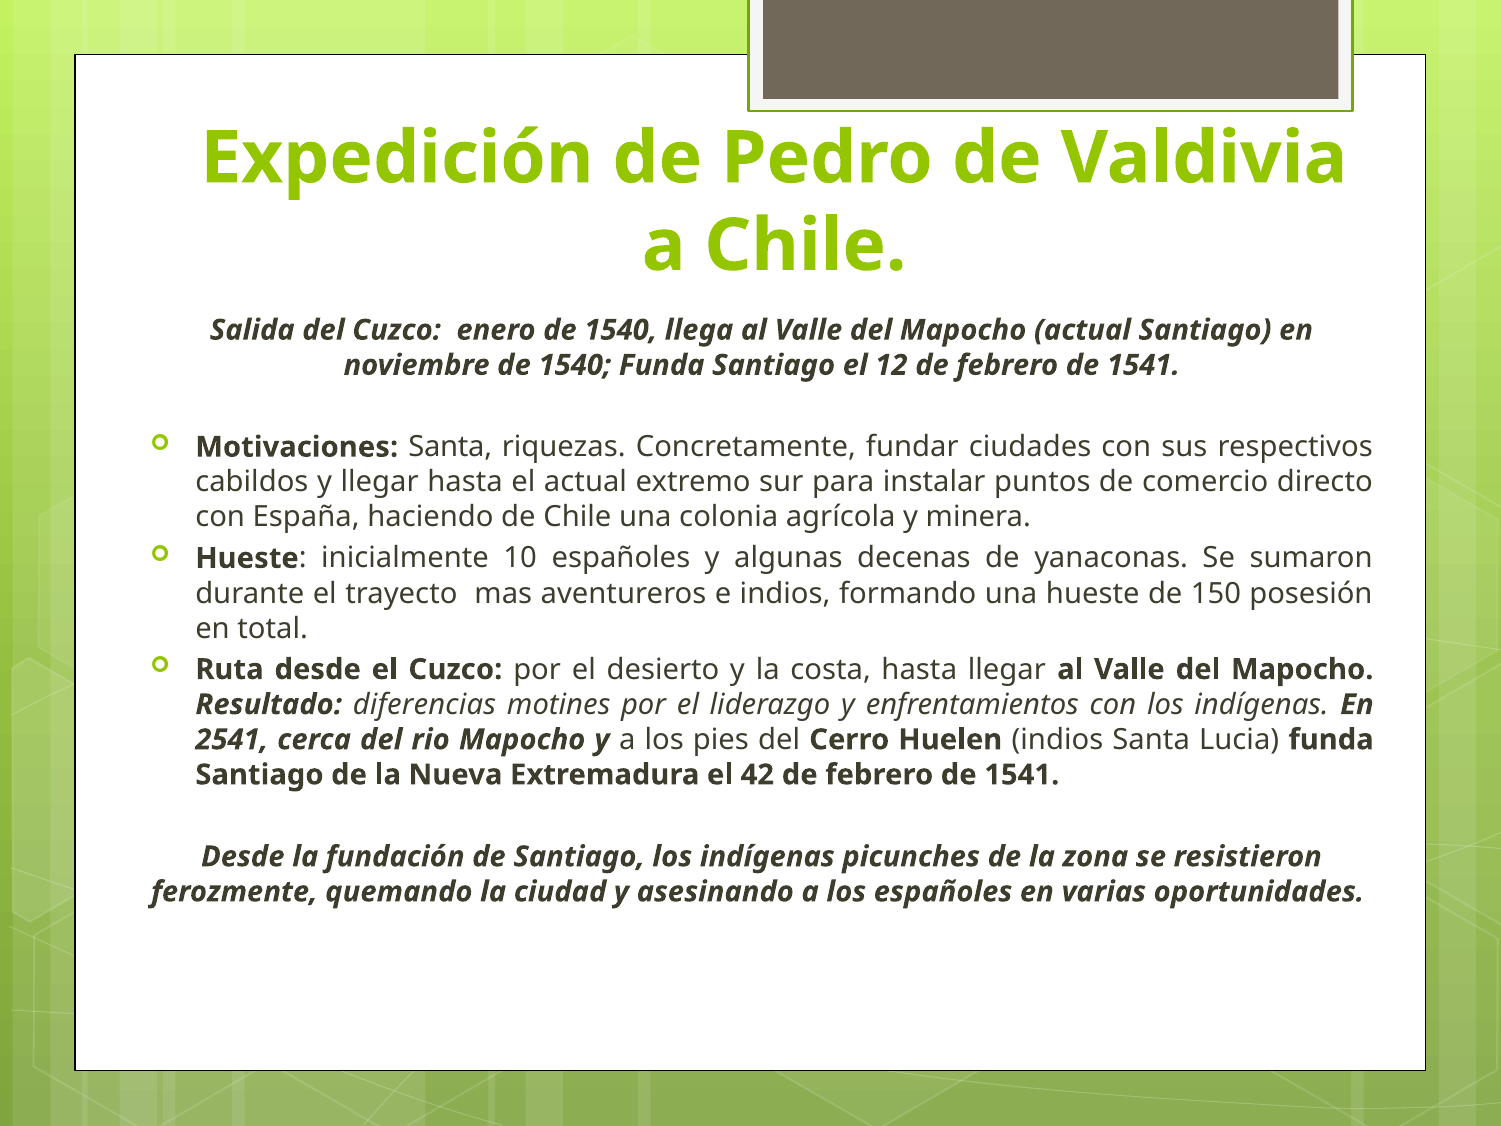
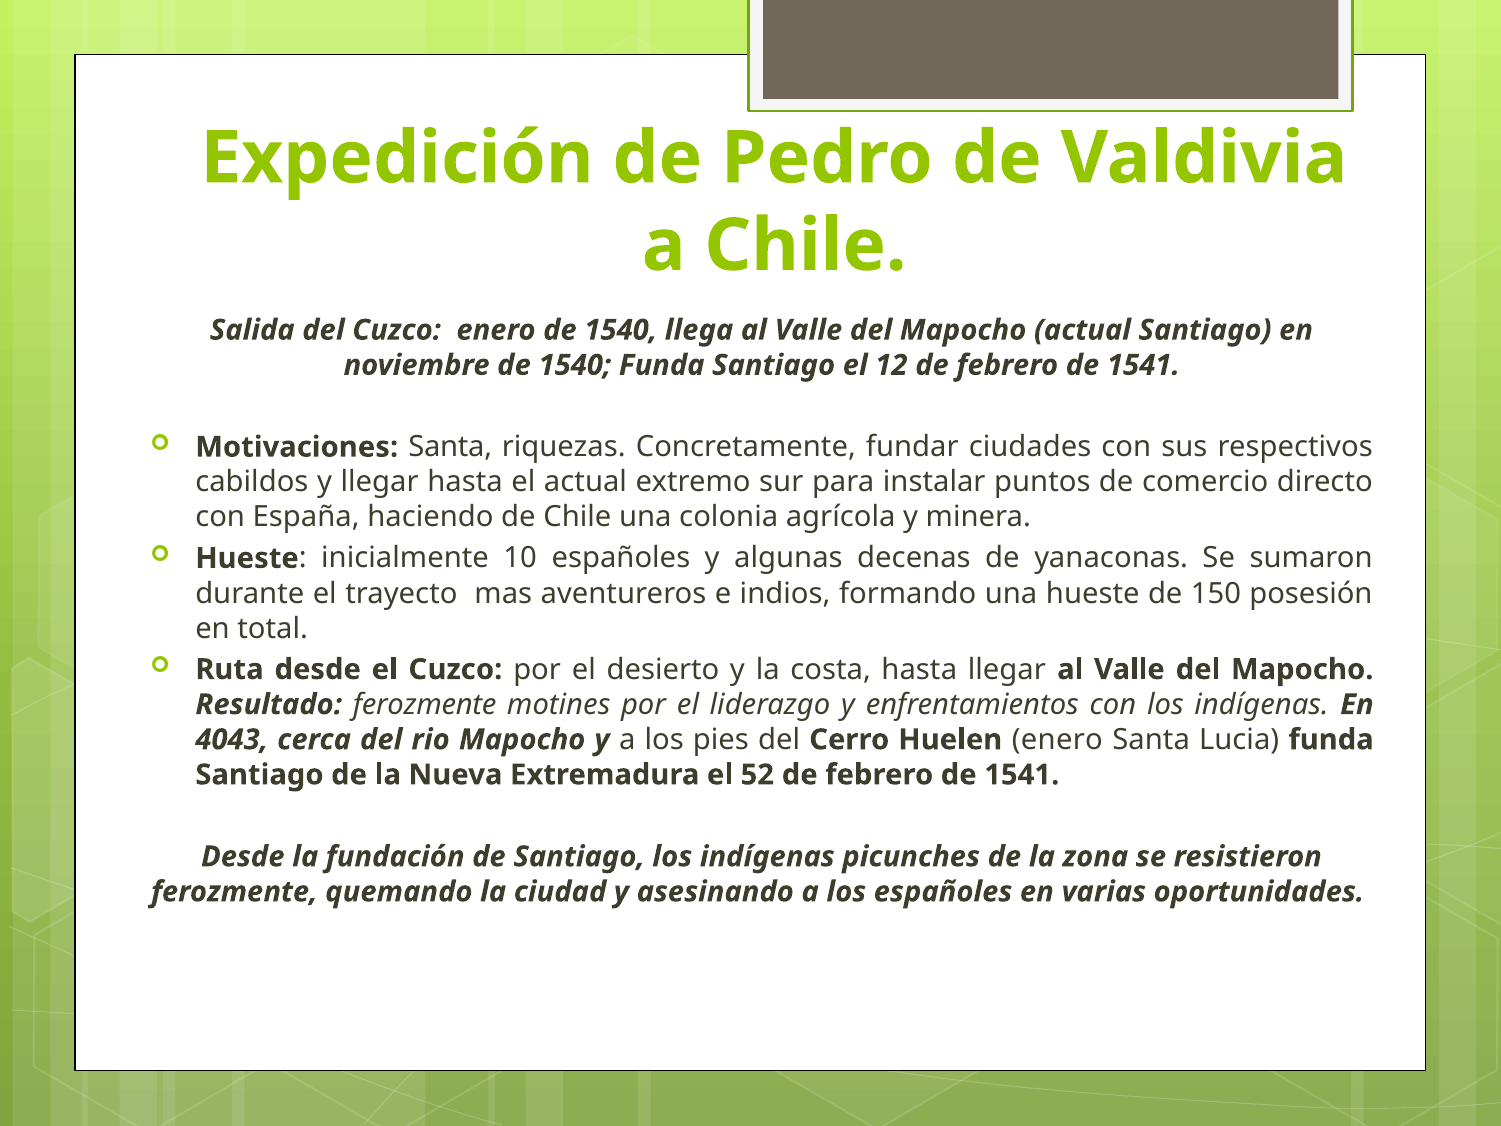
Resultado diferencias: diferencias -> ferozmente
2541: 2541 -> 4043
Huelen indios: indios -> enero
42: 42 -> 52
